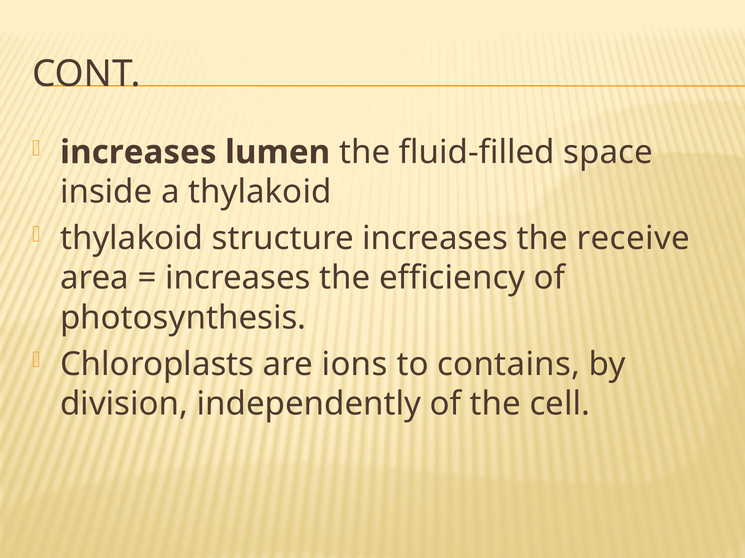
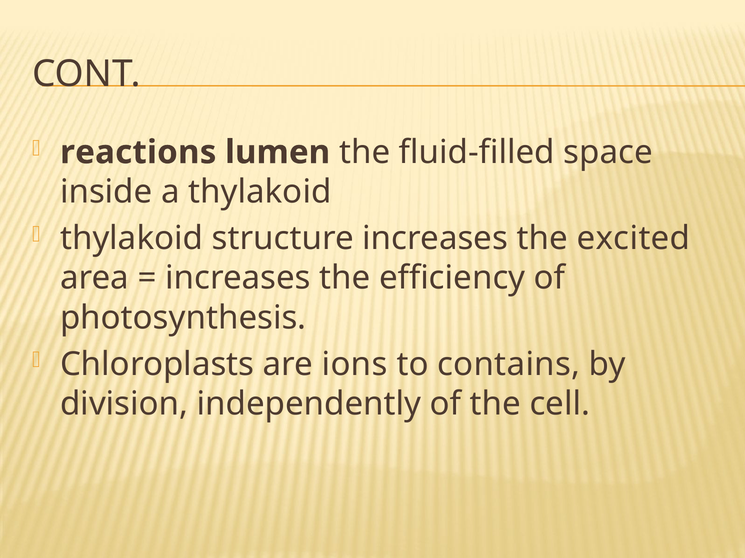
increases at (138, 153): increases -> reactions
receive: receive -> excited
